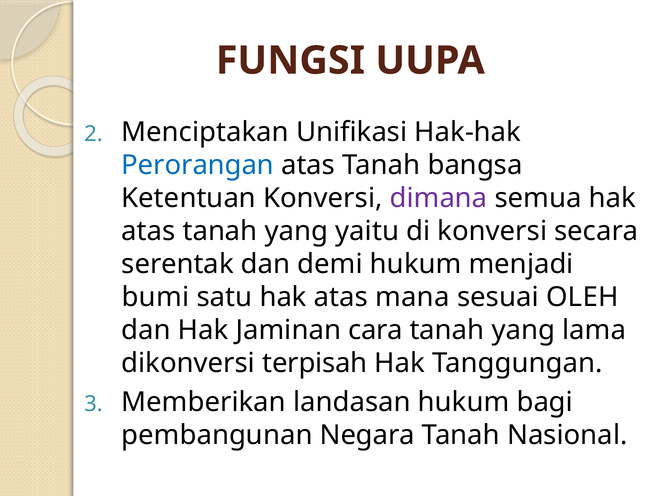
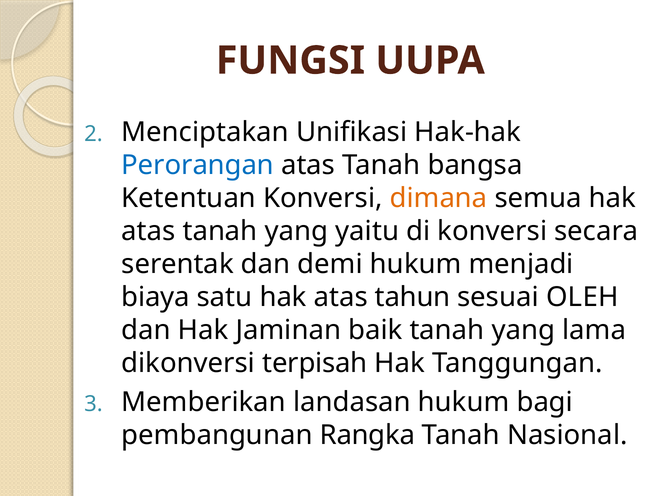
dimana colour: purple -> orange
bumi: bumi -> biaya
mana: mana -> tahun
cara: cara -> baik
Negara: Negara -> Rangka
